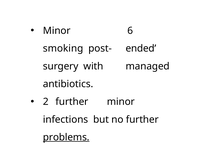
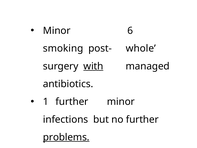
ended: ended -> whole
with underline: none -> present
2: 2 -> 1
